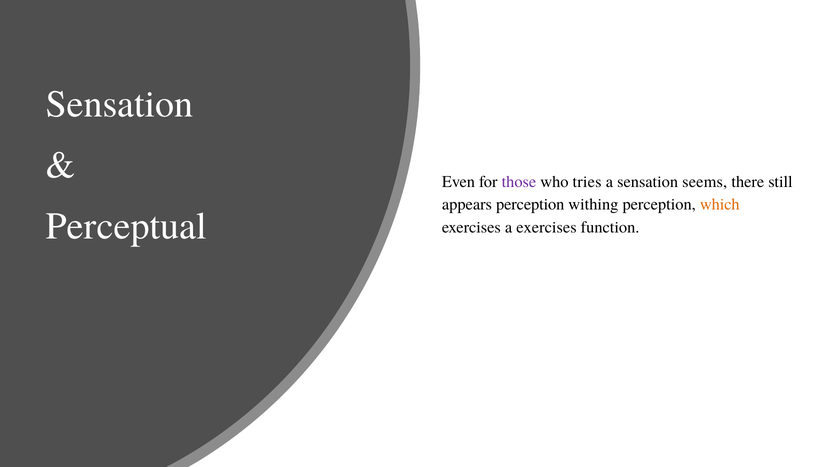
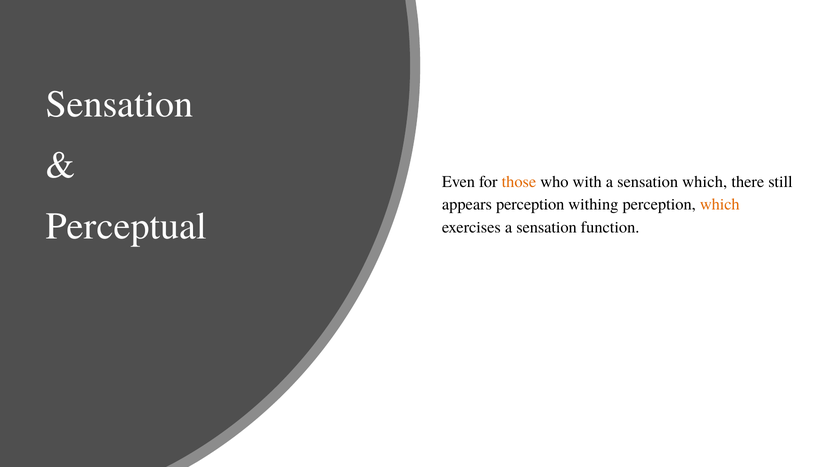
those colour: purple -> orange
tries: tries -> with
sensation seems: seems -> which
exercises a exercises: exercises -> sensation
